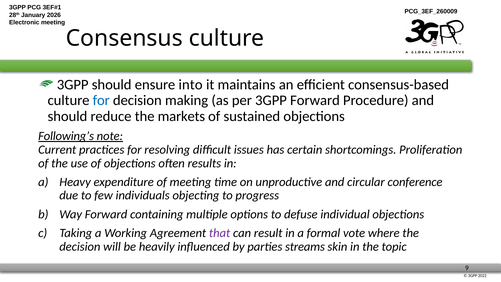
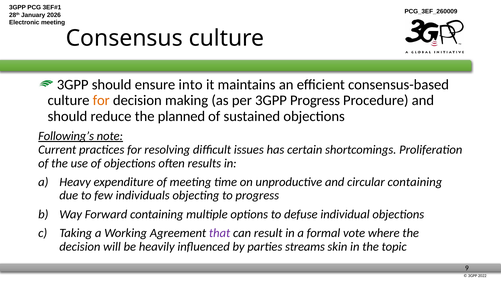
for at (101, 100) colour: blue -> orange
3GPP Forward: Forward -> Progress
markets: markets -> planned
circular conference: conference -> containing
